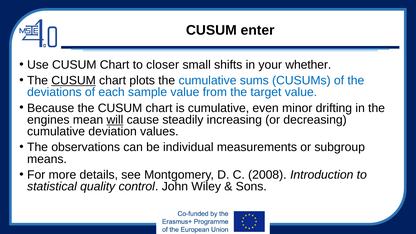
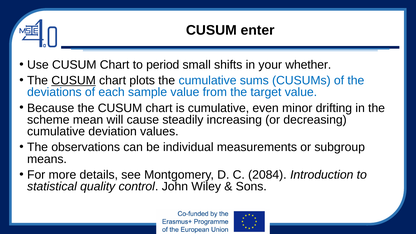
closer: closer -> period
engines: engines -> scheme
will underline: present -> none
2008: 2008 -> 2084
